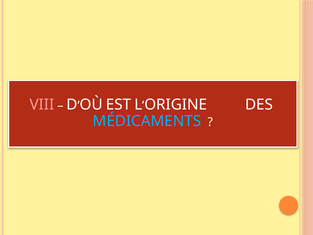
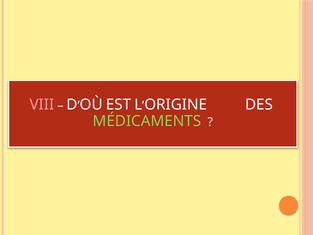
MÉDICAMENTS colour: light blue -> light green
